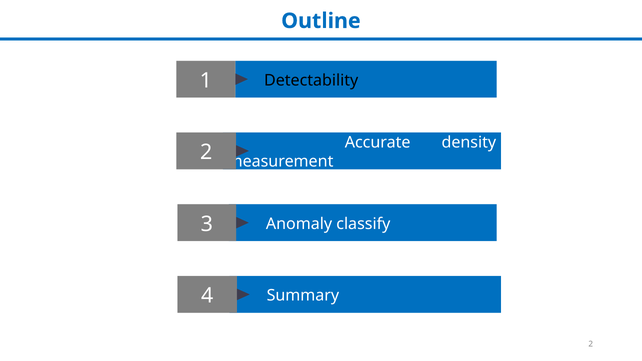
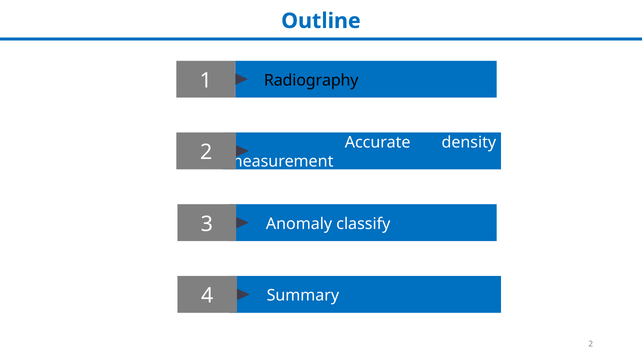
Detectability: Detectability -> Radiography
